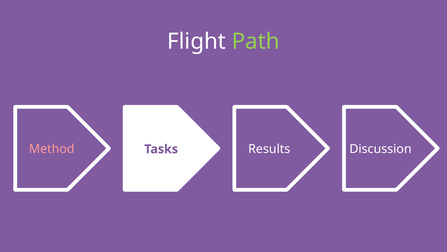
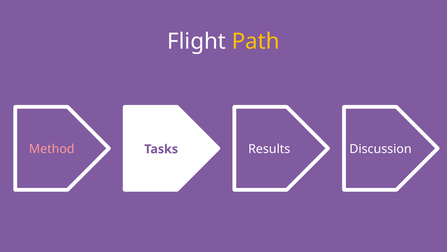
Path colour: light green -> yellow
